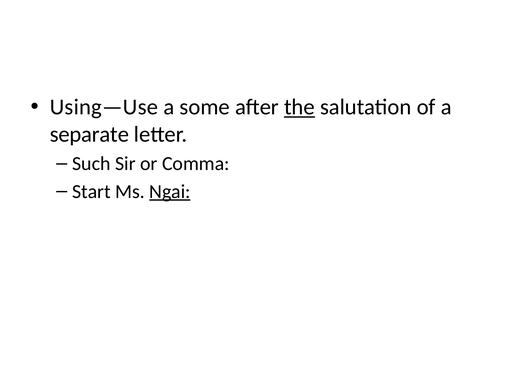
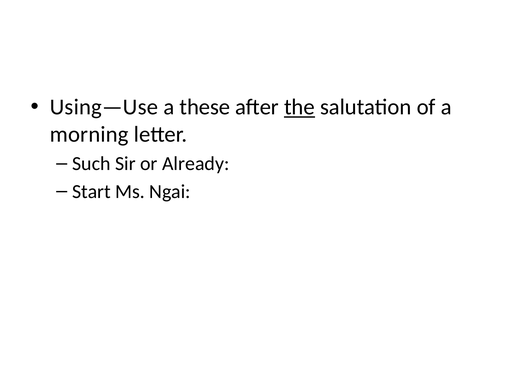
some: some -> these
separate: separate -> morning
Comma: Comma -> Already
Ngai underline: present -> none
